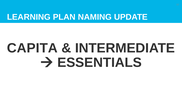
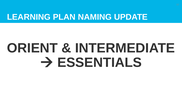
CAPITA: CAPITA -> ORIENT
